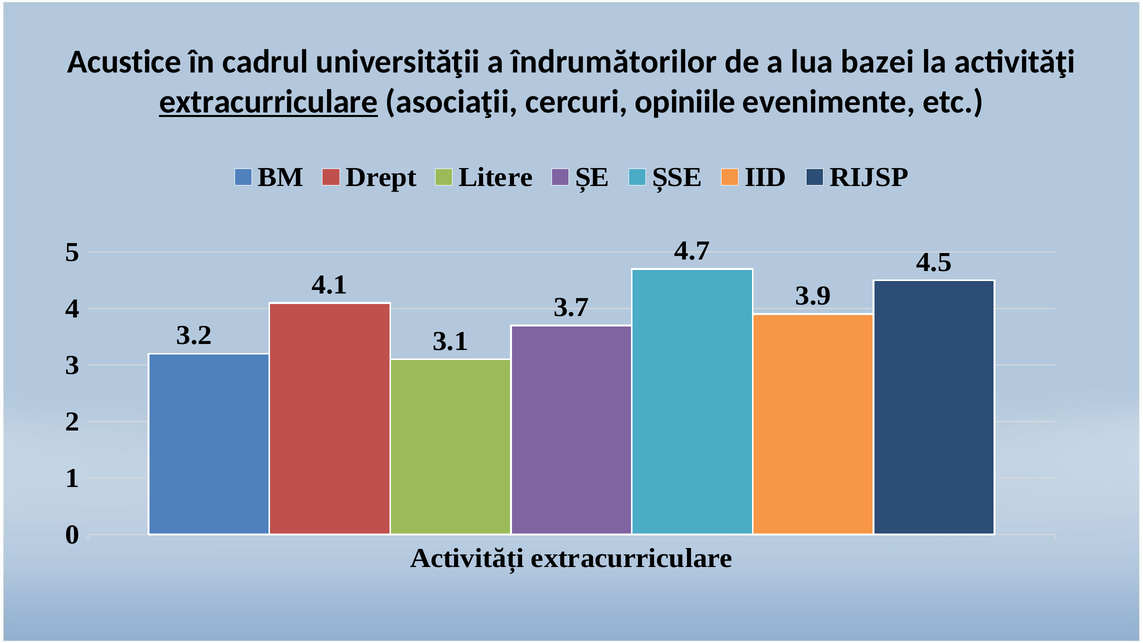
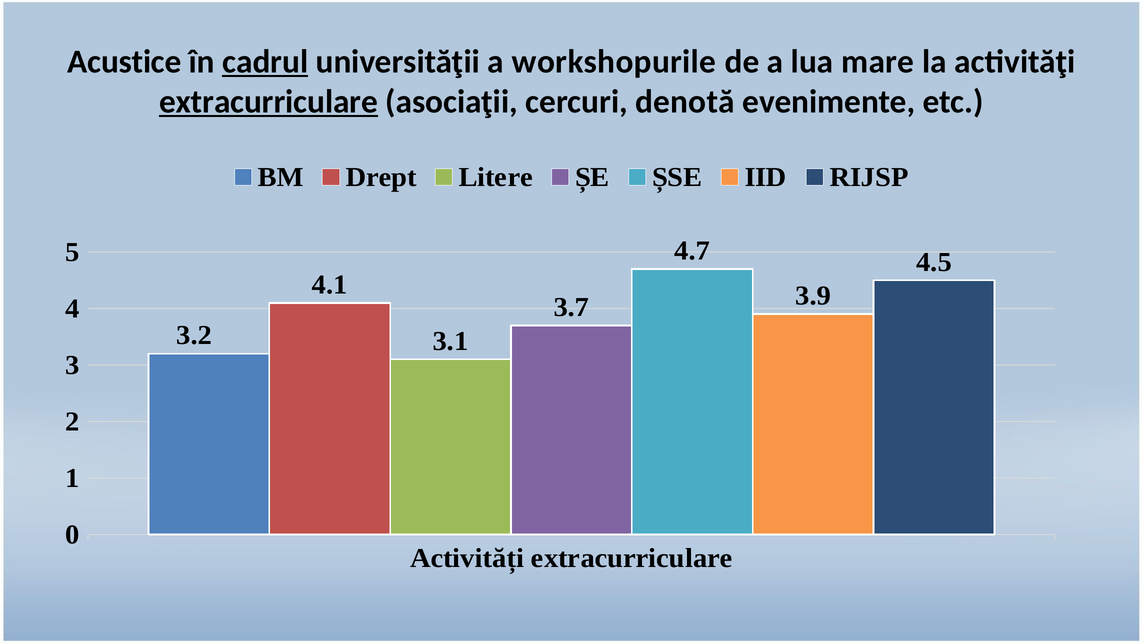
cadrul underline: none -> present
îndrumătorilor: îndrumătorilor -> workshopurile
bazei: bazei -> mare
opiniile: opiniile -> denotă
